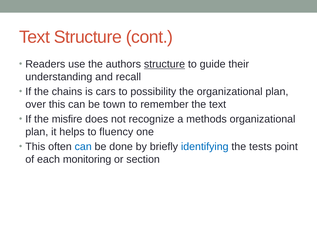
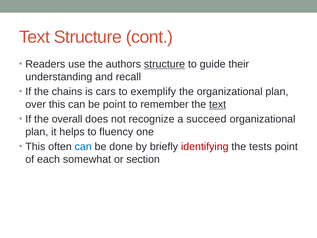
possibility: possibility -> exemplify
be town: town -> point
text at (218, 104) underline: none -> present
misfire: misfire -> overall
methods: methods -> succeed
identifying colour: blue -> red
monitoring: monitoring -> somewhat
